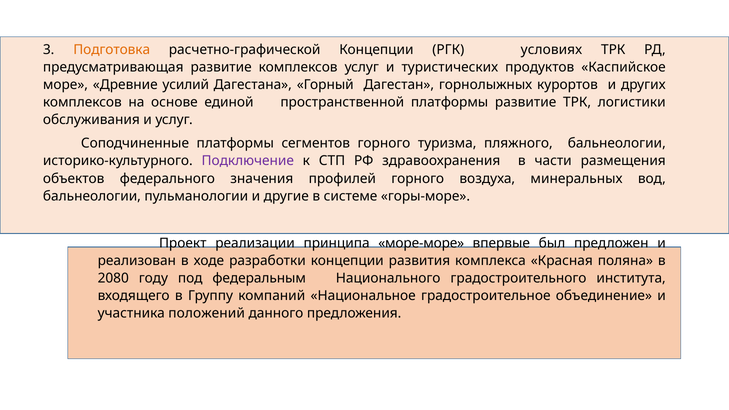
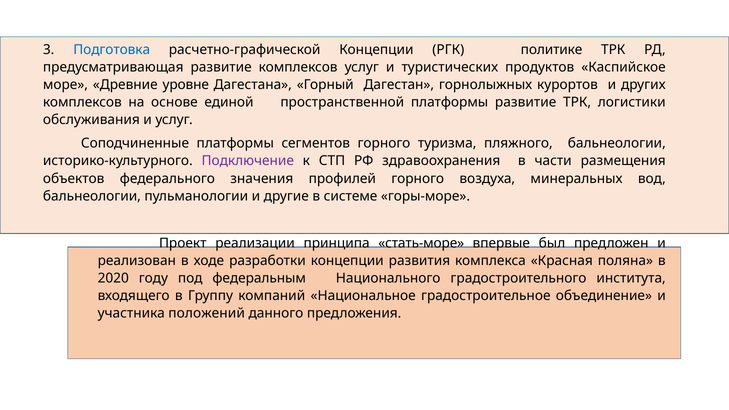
Подготовка colour: orange -> blue
условиях: условиях -> политике
усилий: усилий -> уровне
море-море: море-море -> стать-море
2080: 2080 -> 2020
